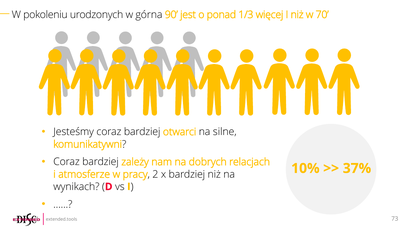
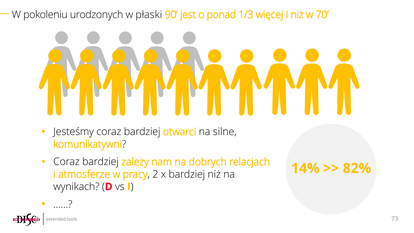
górna: górna -> płaski
10%: 10% -> 14%
37%: 37% -> 82%
